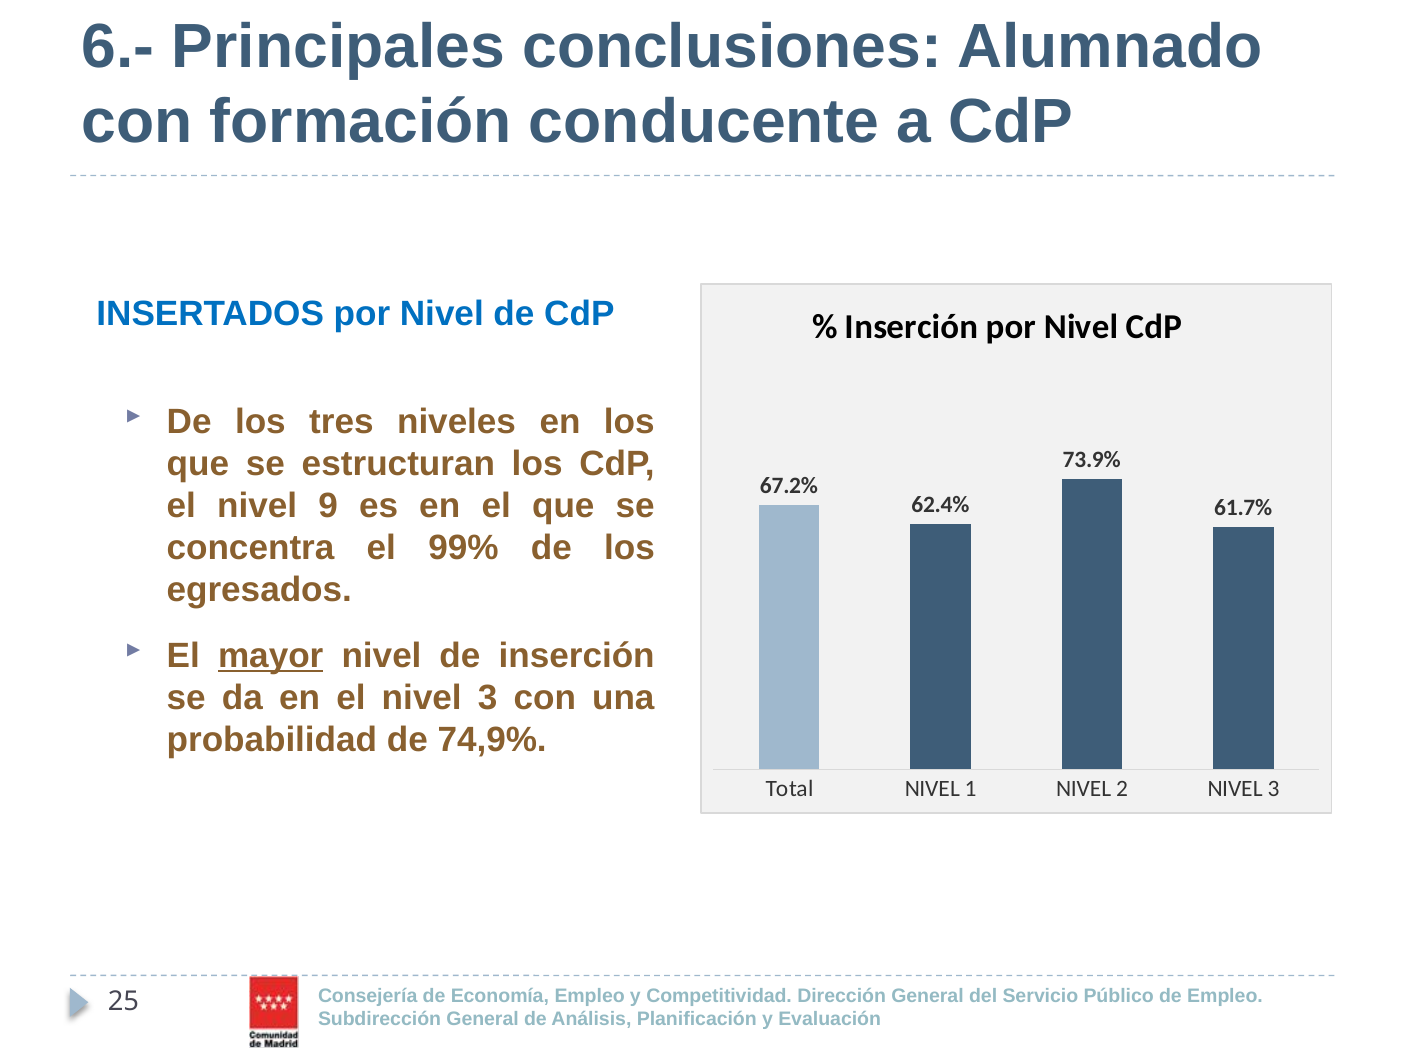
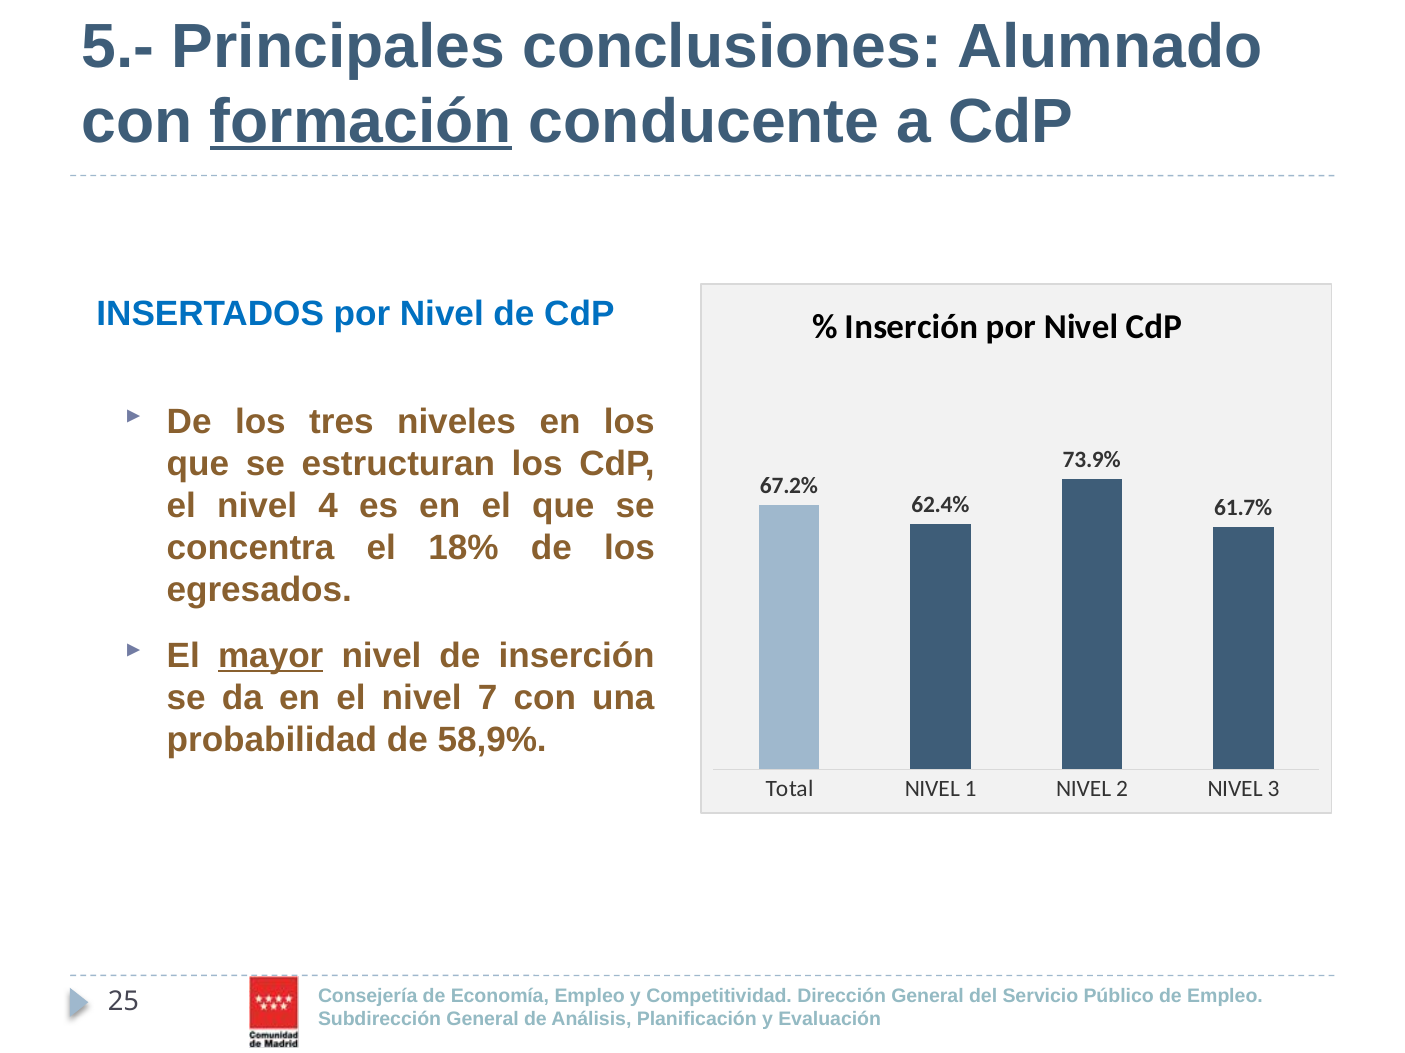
6.-: 6.- -> 5.-
formación underline: none -> present
9: 9 -> 4
99%: 99% -> 18%
el nivel 3: 3 -> 7
74,9%: 74,9% -> 58,9%
